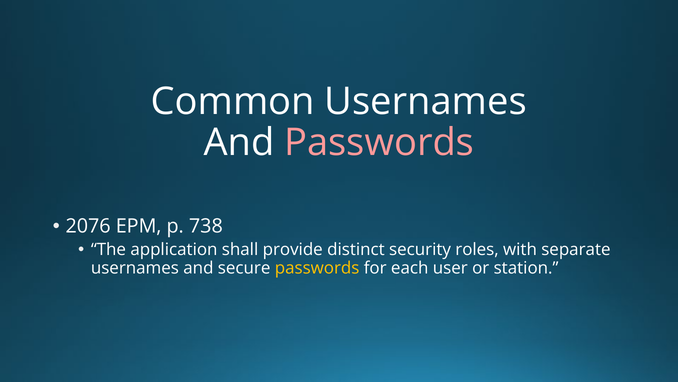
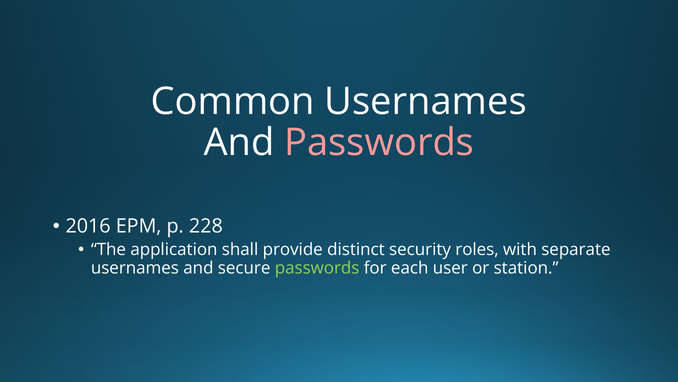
2076: 2076 -> 2016
738: 738 -> 228
passwords at (317, 268) colour: yellow -> light green
